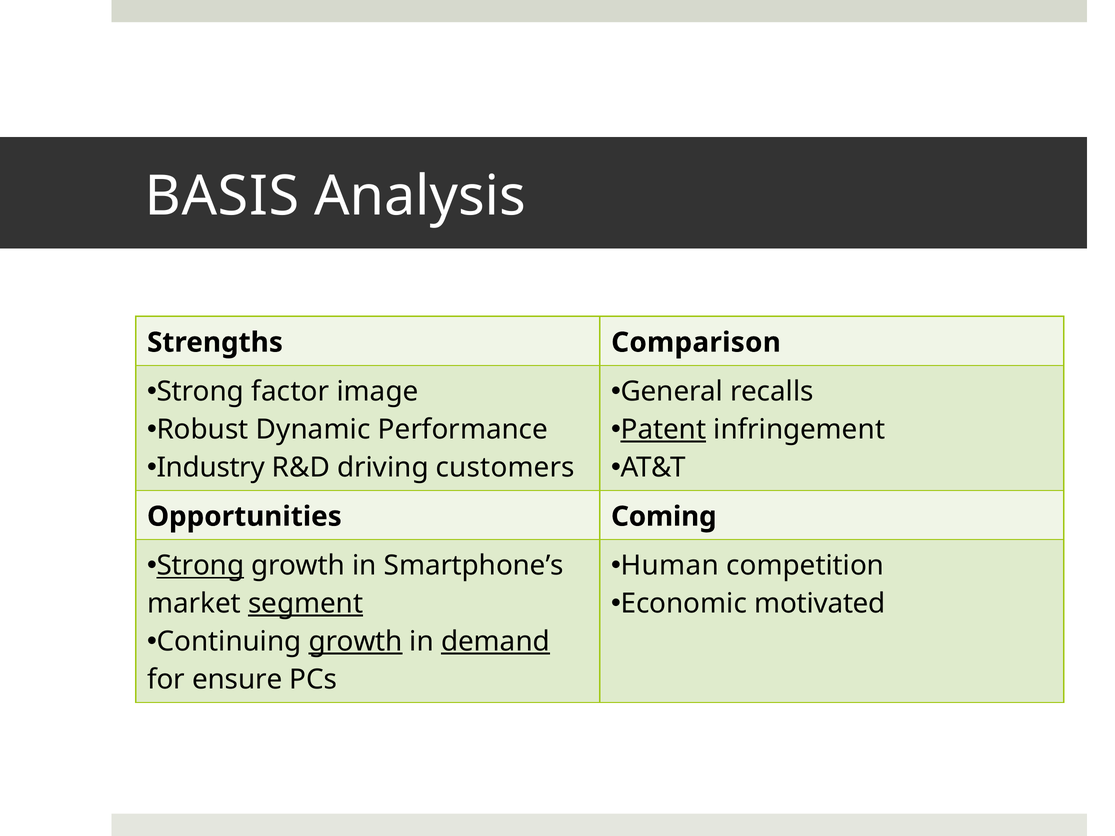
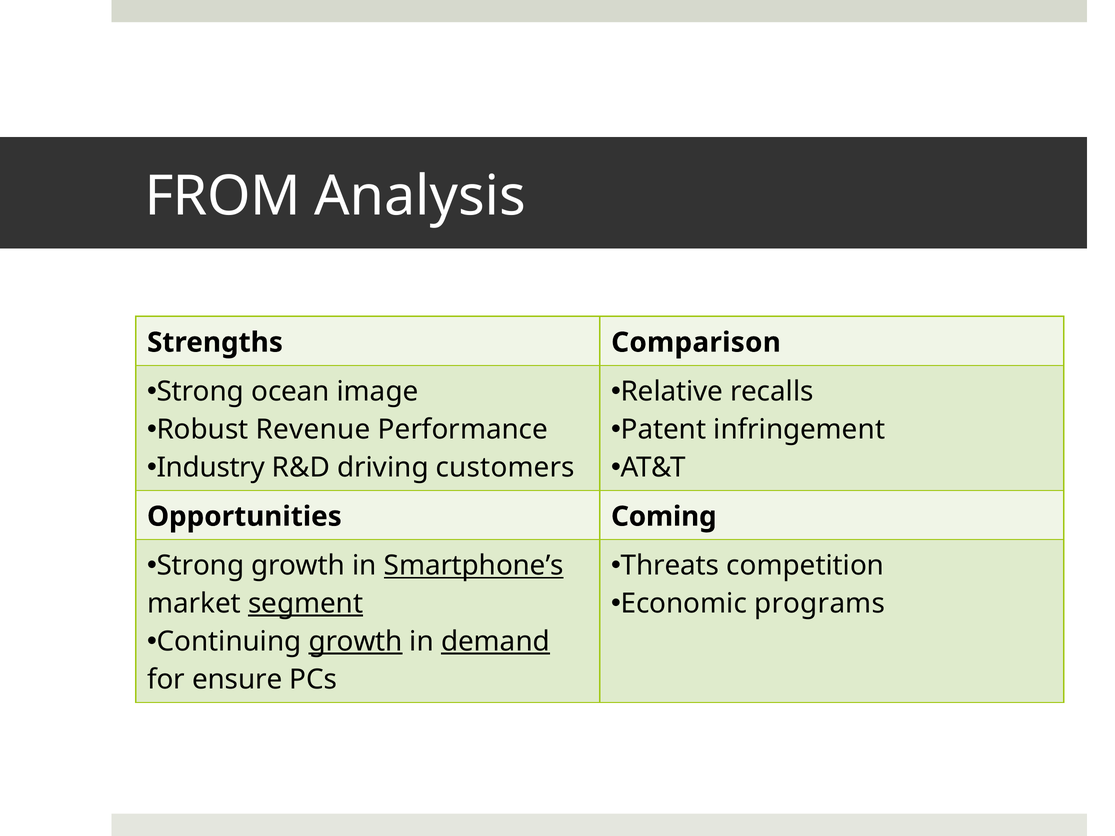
BASIS: BASIS -> FROM
factor: factor -> ocean
General: General -> Relative
Dynamic: Dynamic -> Revenue
Patent underline: present -> none
Strong at (200, 566) underline: present -> none
Smartphone’s underline: none -> present
Human: Human -> Threats
motivated: motivated -> programs
